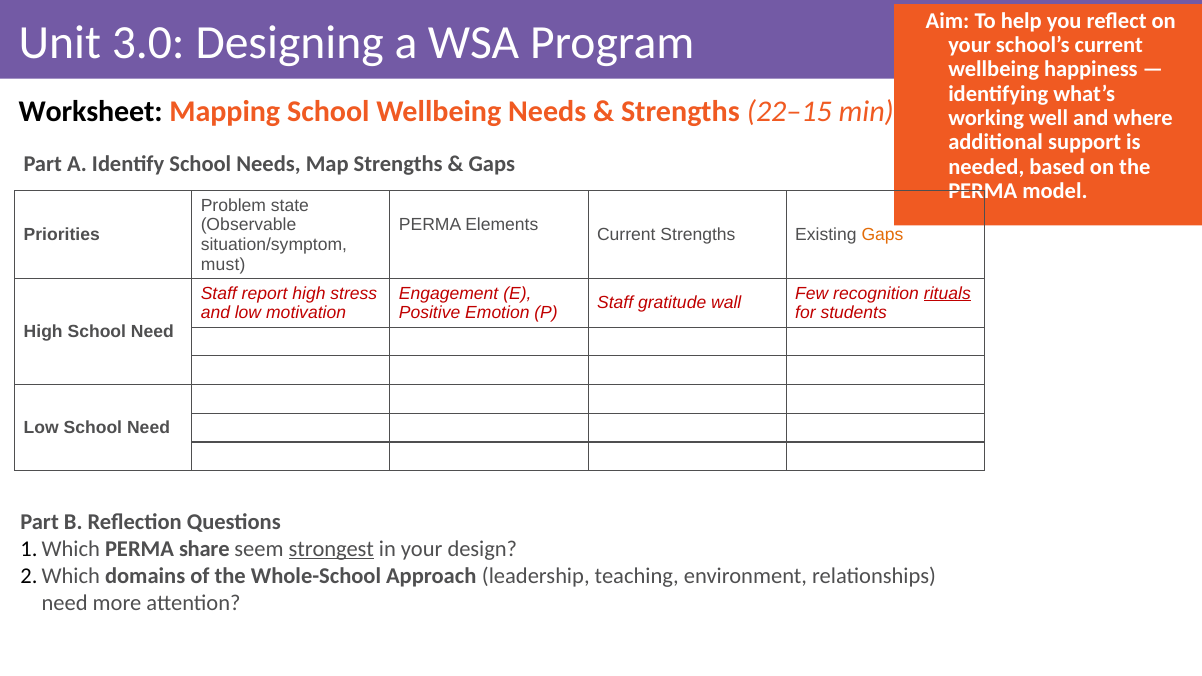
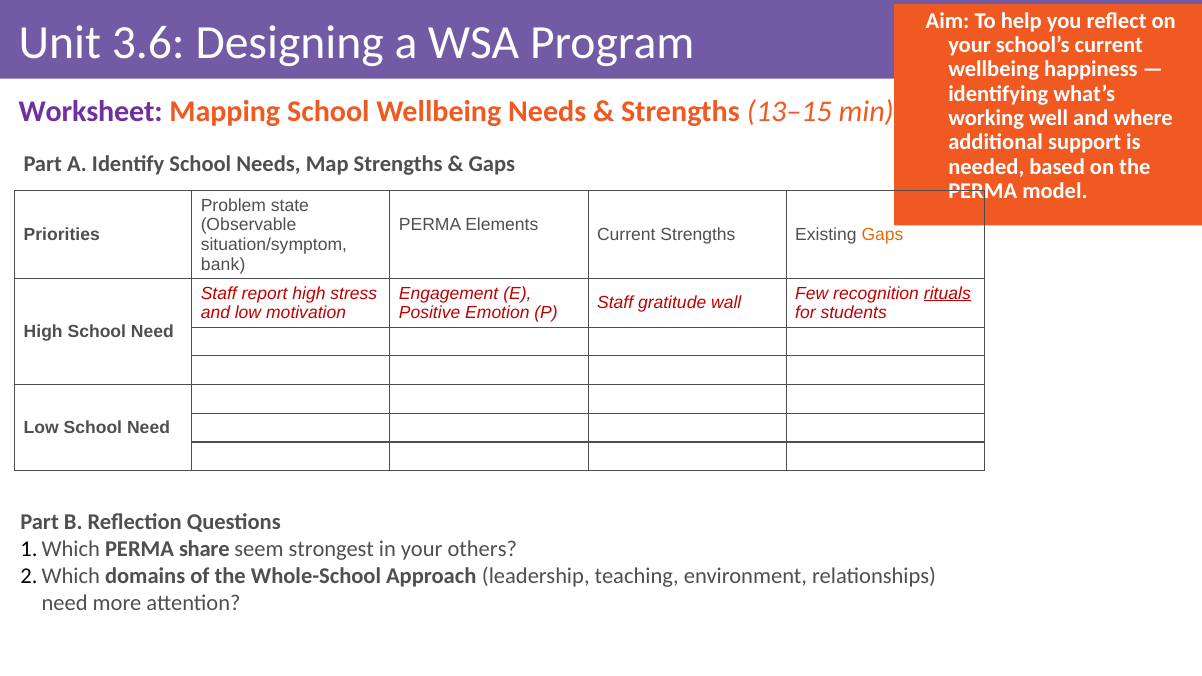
3.0: 3.0 -> 3.6
Worksheet colour: black -> purple
22–15: 22–15 -> 13–15
must: must -> bank
strongest underline: present -> none
design: design -> others
